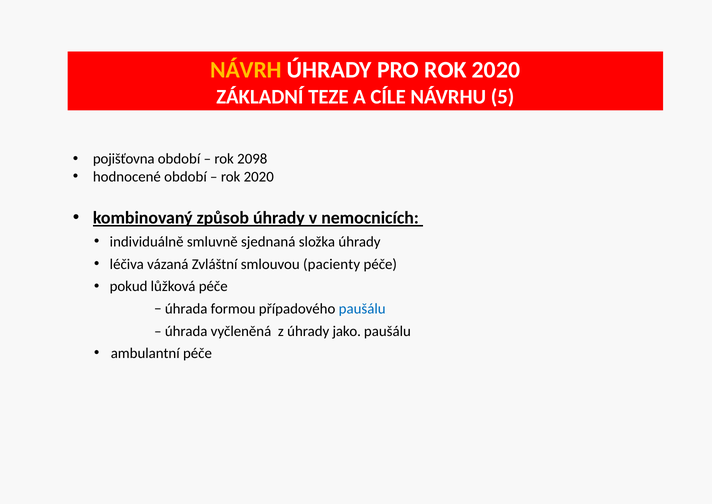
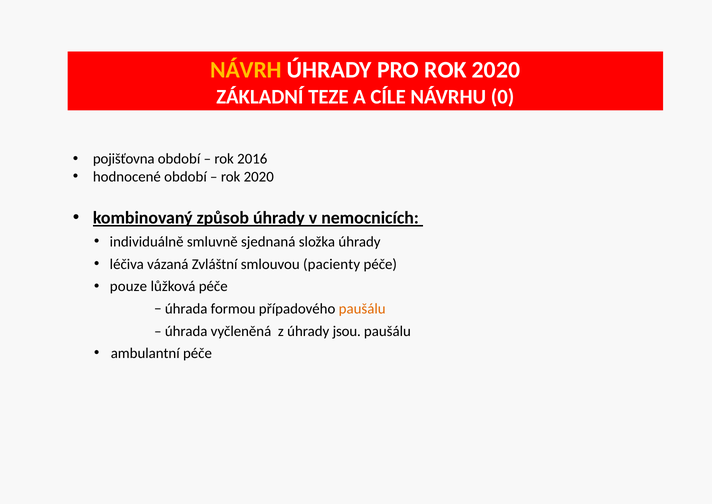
5: 5 -> 0
2098: 2098 -> 2016
pokud: pokud -> pouze
paušálu at (362, 308) colour: blue -> orange
jako: jako -> jsou
